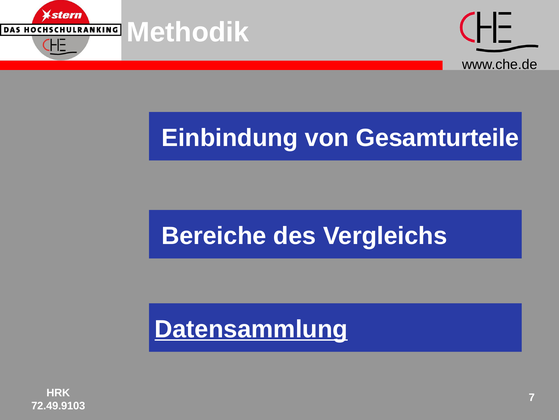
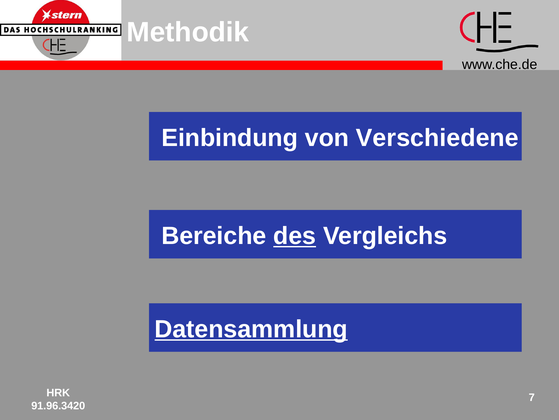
Gesamturteile: Gesamturteile -> Verschiedene
des underline: none -> present
72.49.9103: 72.49.9103 -> 91.96.3420
